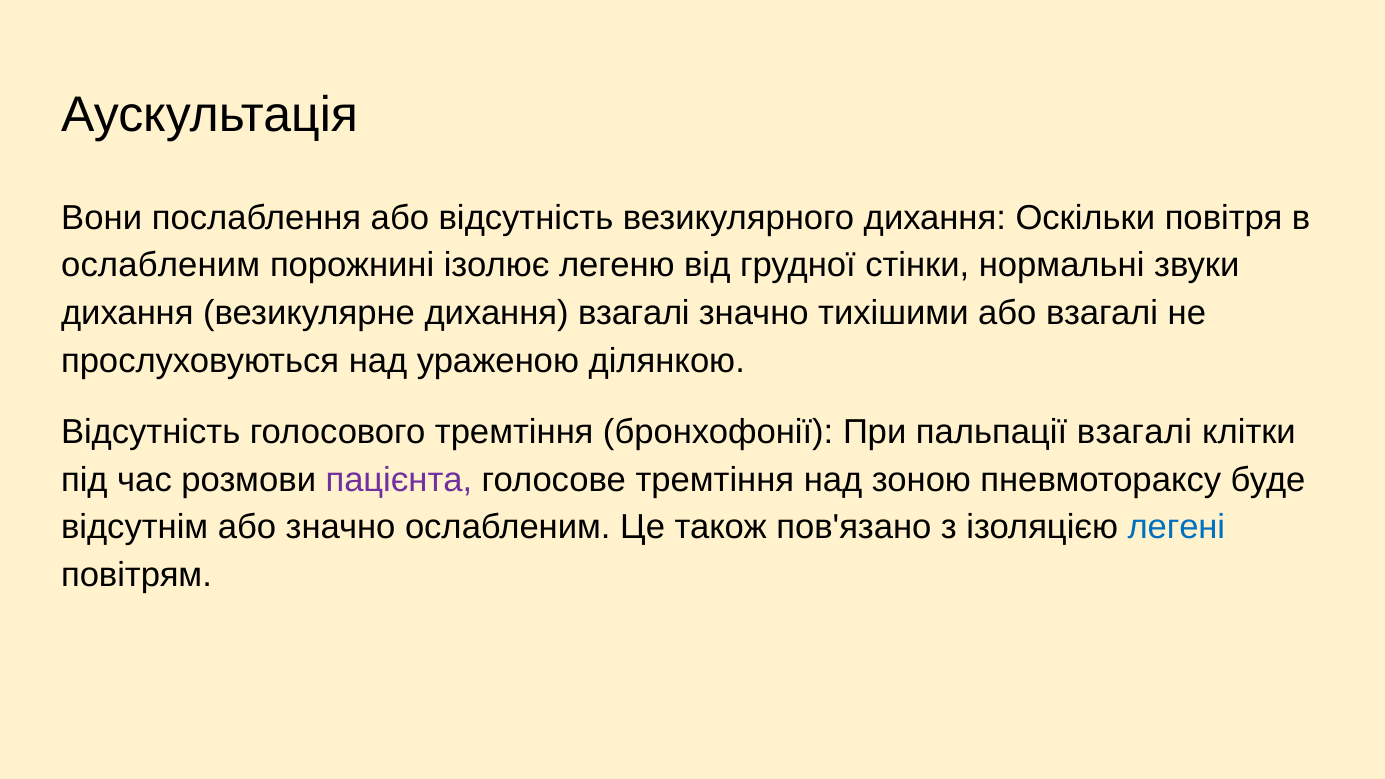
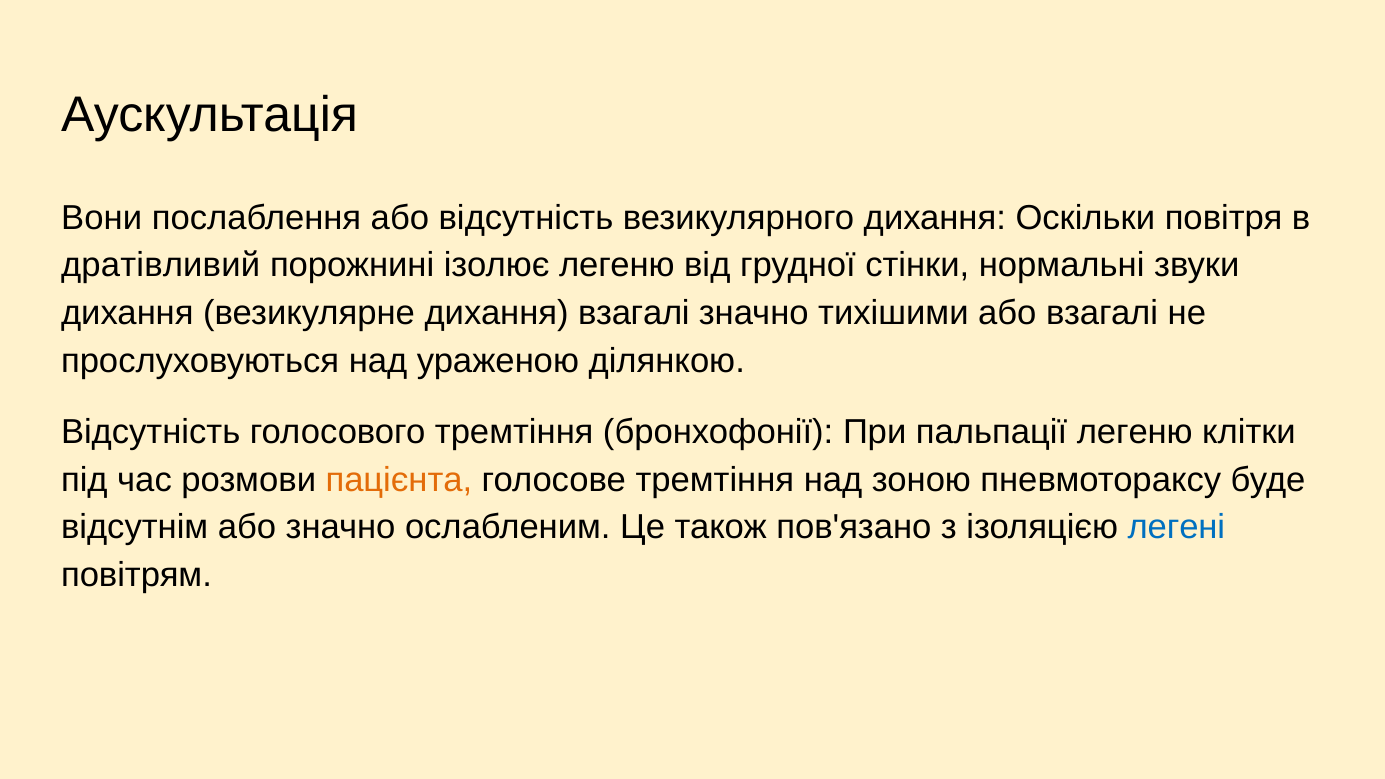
ослабленим at (161, 266): ослабленим -> дратівливий
пальпації взагалі: взагалі -> легеню
пацієнта colour: purple -> orange
